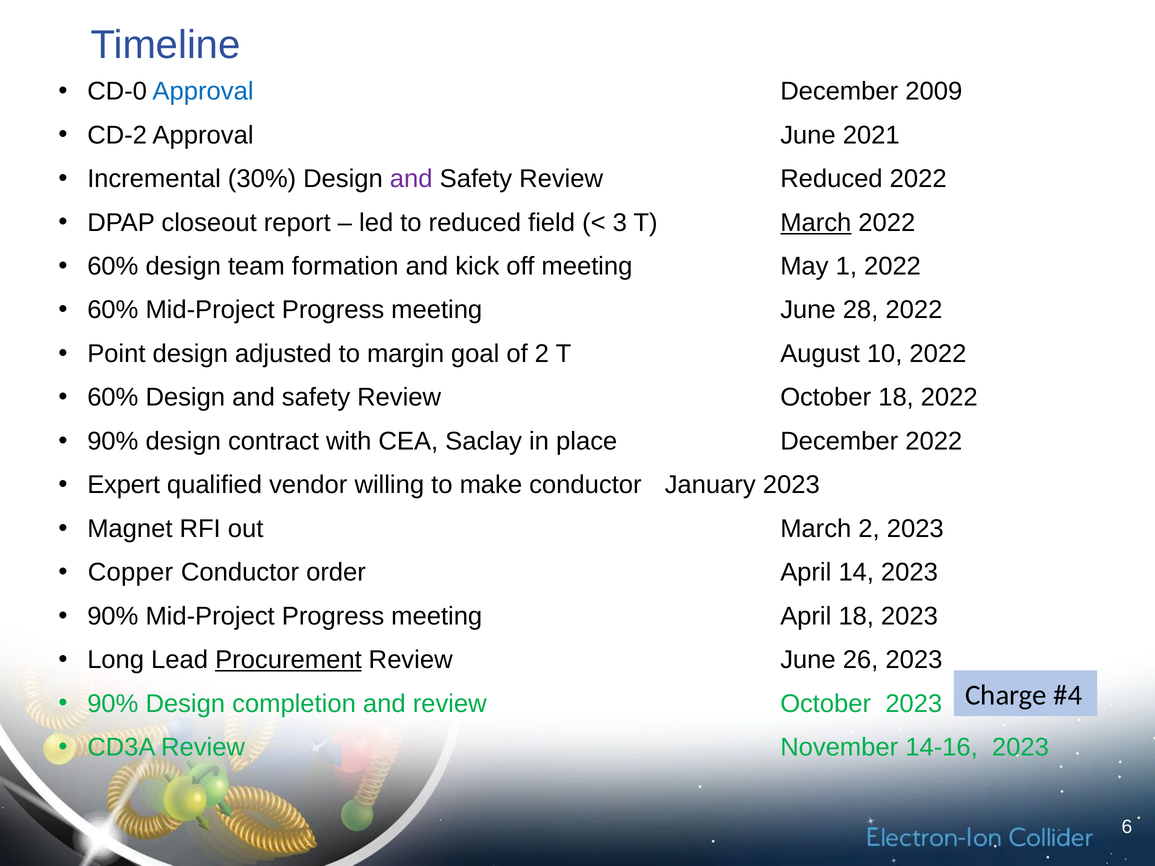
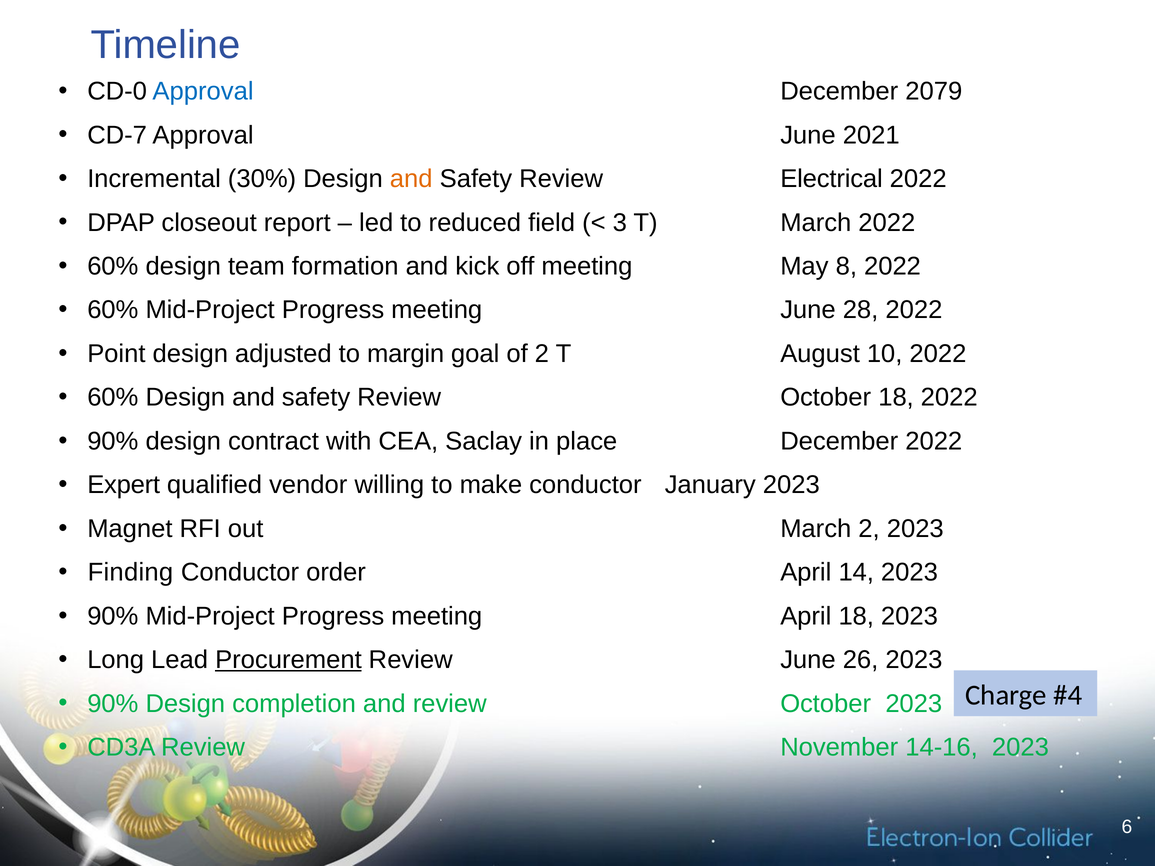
2009: 2009 -> 2079
CD-2: CD-2 -> CD-7
and at (411, 179) colour: purple -> orange
Review Reduced: Reduced -> Electrical
March at (816, 223) underline: present -> none
1: 1 -> 8
Copper: Copper -> Finding
